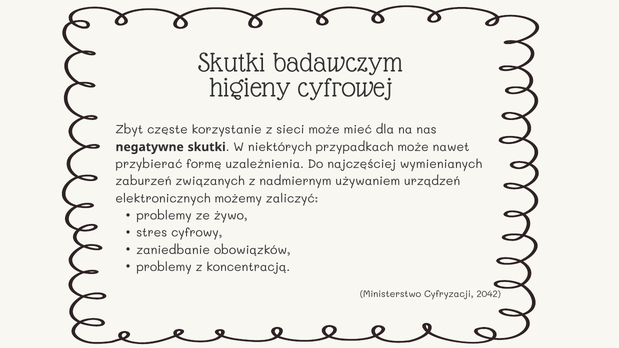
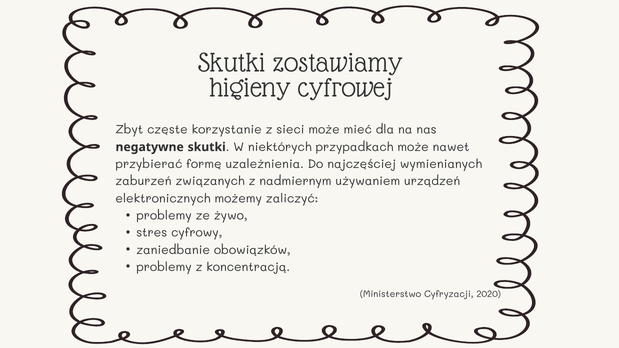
badawczym: badawczym -> zostawiamy
2042: 2042 -> 2020
